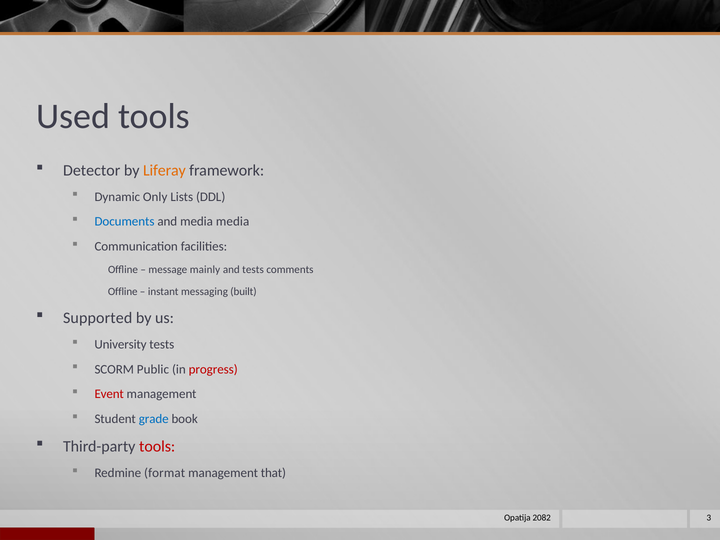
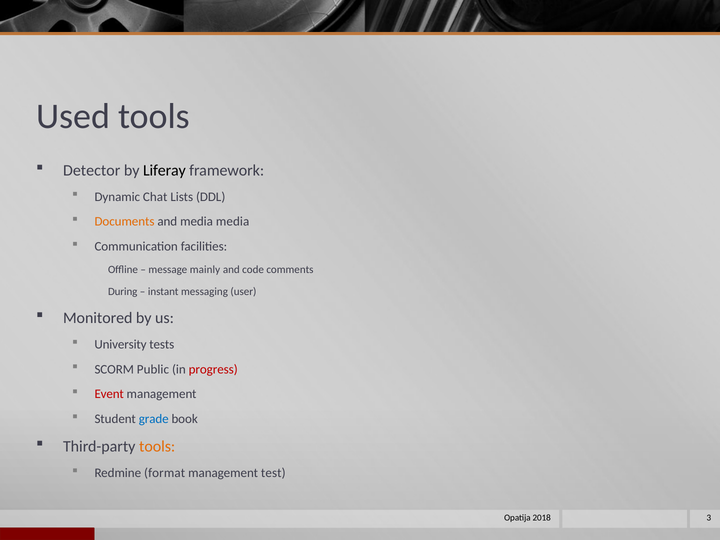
Liferay colour: orange -> black
Only: Only -> Chat
Documents colour: blue -> orange
and tests: tests -> code
Offline at (123, 291): Offline -> During
built: built -> user
Supported: Supported -> Monitored
tools at (157, 447) colour: red -> orange
that: that -> test
2082: 2082 -> 2018
